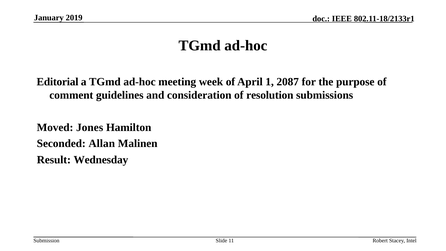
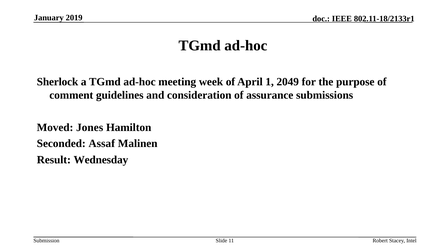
Editorial: Editorial -> Sherlock
2087: 2087 -> 2049
resolution: resolution -> assurance
Allan: Allan -> Assaf
